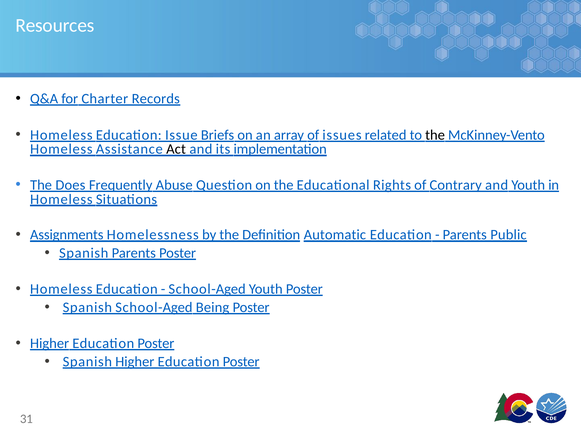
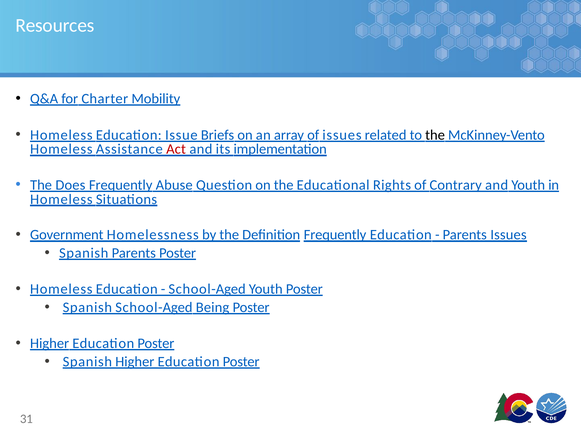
Records: Records -> Mobility
Act colour: black -> red
Assignments: Assignments -> Government
Definition Automatic: Automatic -> Frequently
Parents Public: Public -> Issues
